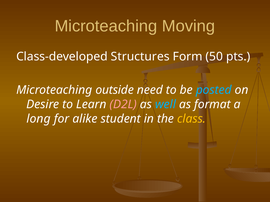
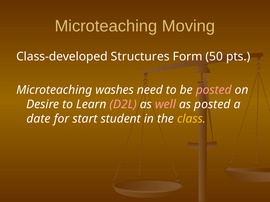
outside: outside -> washes
posted at (214, 90) colour: light blue -> pink
well colour: light blue -> pink
as format: format -> posted
long: long -> date
alike: alike -> start
